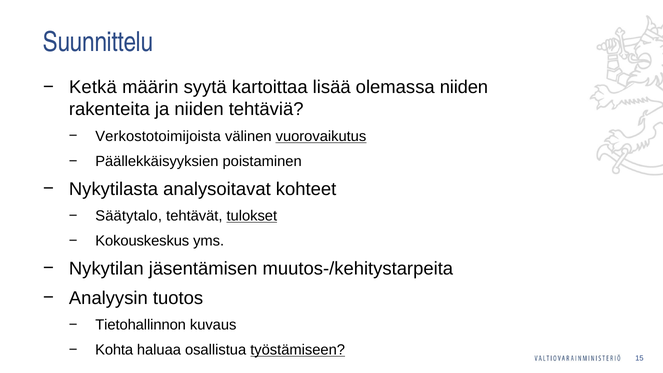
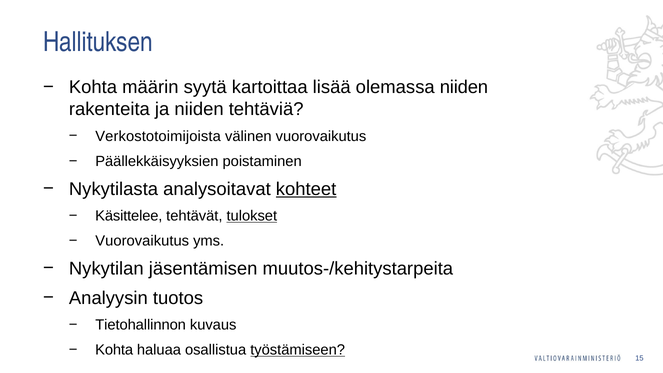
Suunnittelu: Suunnittelu -> Hallituksen
Ketkä at (93, 87): Ketkä -> Kohta
vuorovaikutus at (321, 136) underline: present -> none
kohteet underline: none -> present
Säätytalo: Säätytalo -> Käsittelee
Kokouskeskus at (142, 241): Kokouskeskus -> Vuorovaikutus
